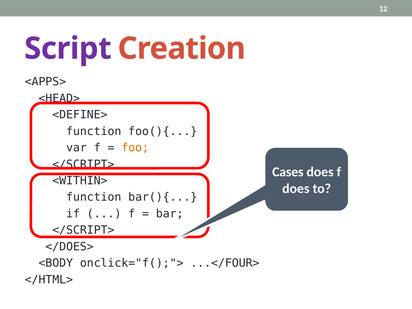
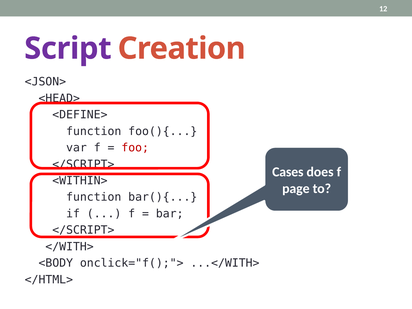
<APPS>: <APPS> -> <JSON>
foo colour: orange -> red
does at (296, 188): does -> page
</DOES>: </DOES> -> </WITH>
...</FOUR>: ...</FOUR> -> ...</WITH>
